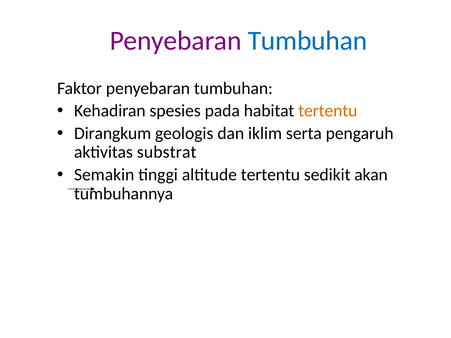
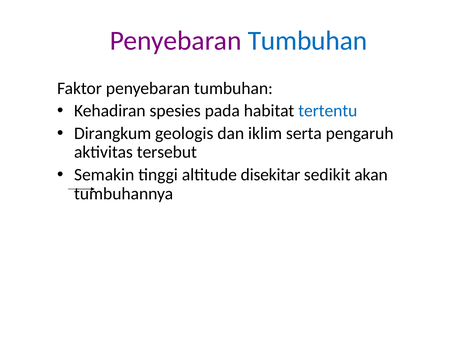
tertentu at (328, 111) colour: orange -> blue
substrat: substrat -> tersebut
altitude tertentu: tertentu -> disekitar
